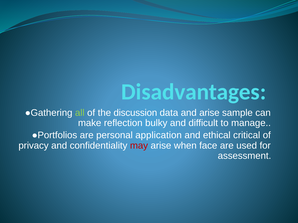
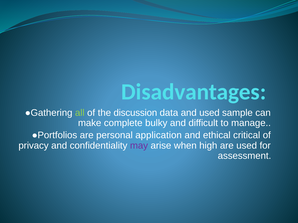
and arise: arise -> used
reflection: reflection -> complete
may colour: red -> purple
face: face -> high
